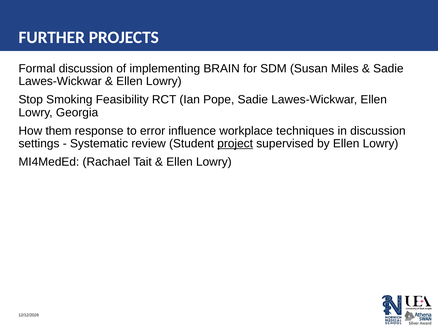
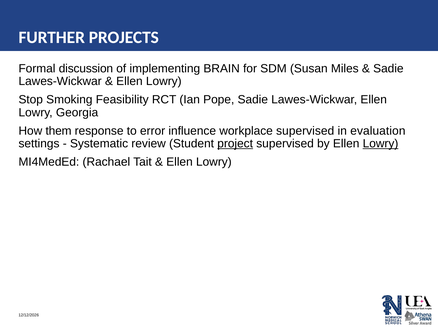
workplace techniques: techniques -> supervised
in discussion: discussion -> evaluation
Lowry at (381, 143) underline: none -> present
